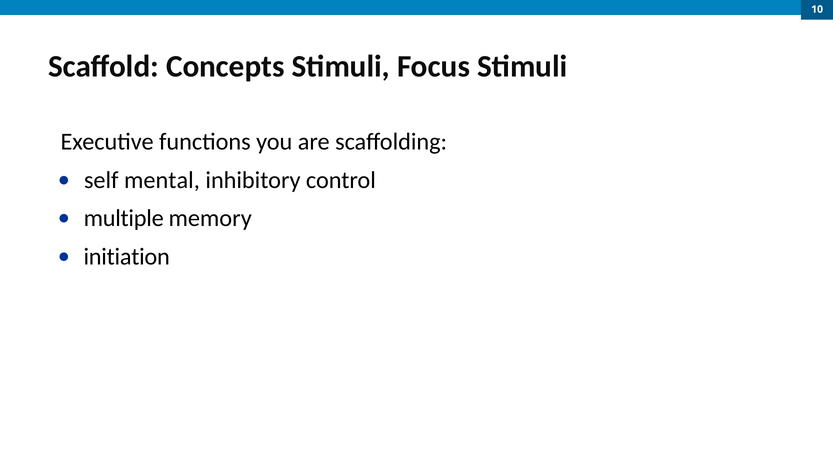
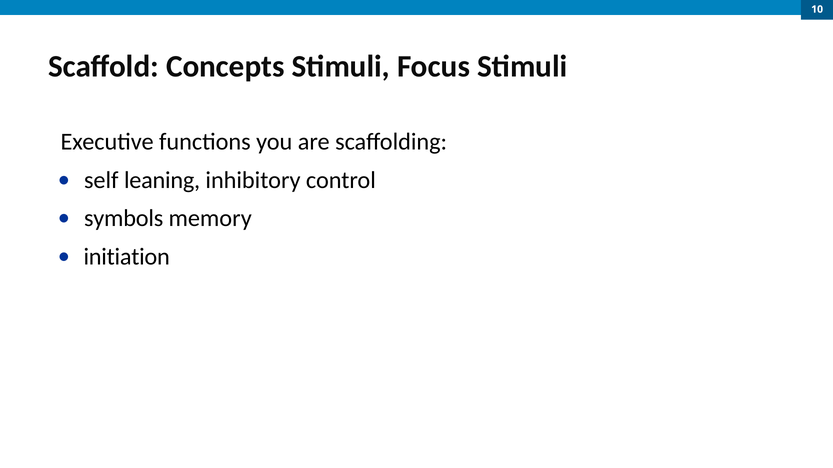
mental: mental -> leaning
multiple: multiple -> symbols
